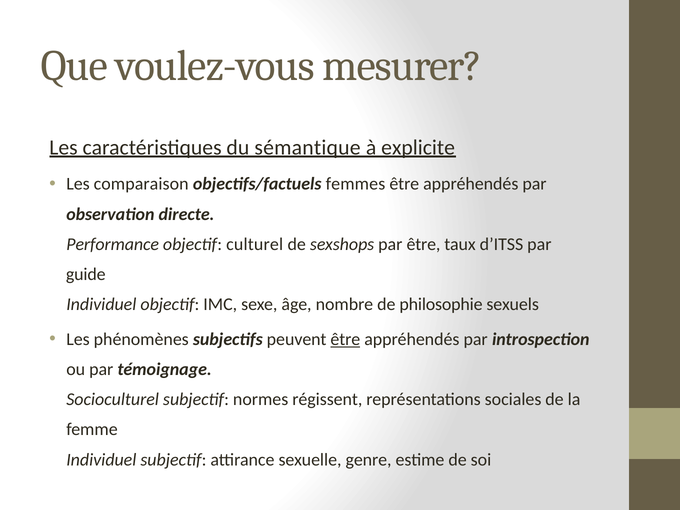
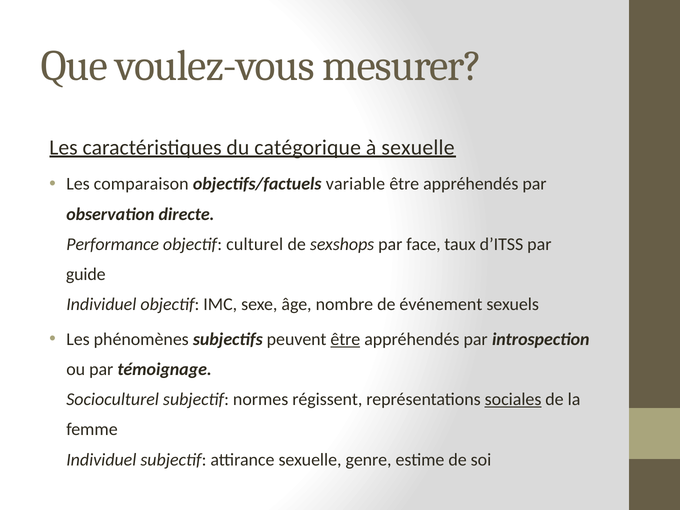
sémantique: sémantique -> catégorique
à explicite: explicite -> sexuelle
femmes: femmes -> variable
par être: être -> face
philosophie: philosophie -> événement
sociales underline: none -> present
